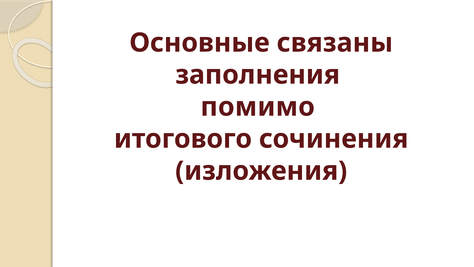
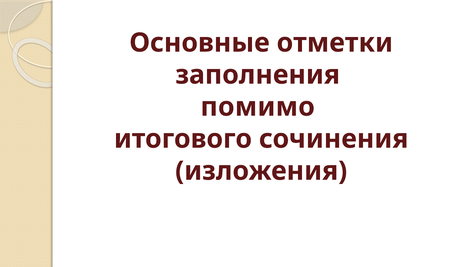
связаны: связаны -> отметки
